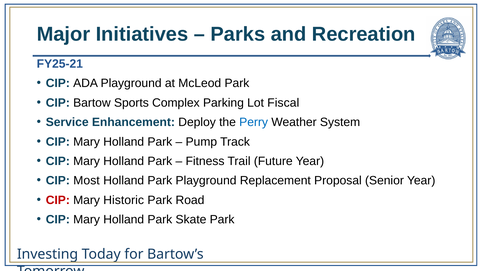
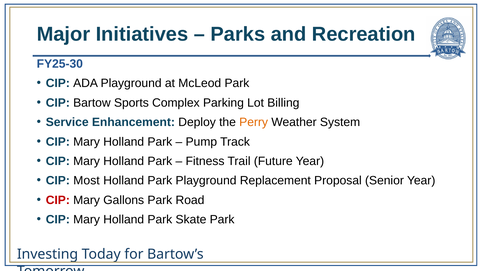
FY25-21: FY25-21 -> FY25-30
Fiscal: Fiscal -> Billing
Perry colour: blue -> orange
Historic: Historic -> Gallons
